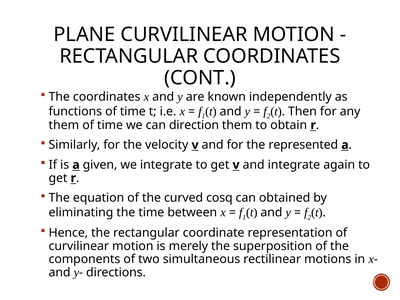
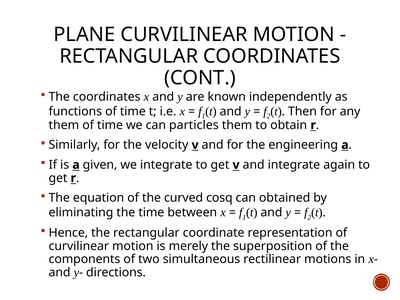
direction: direction -> particles
represented: represented -> engineering
